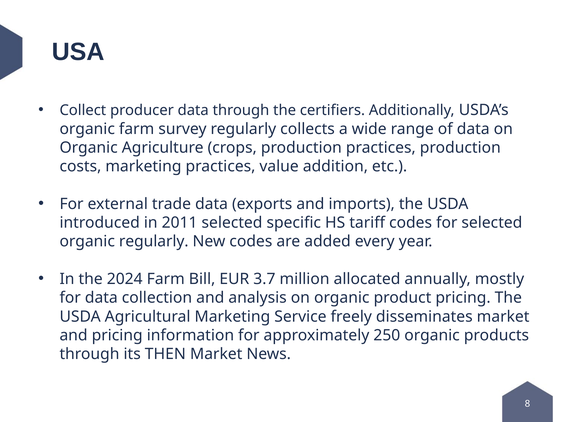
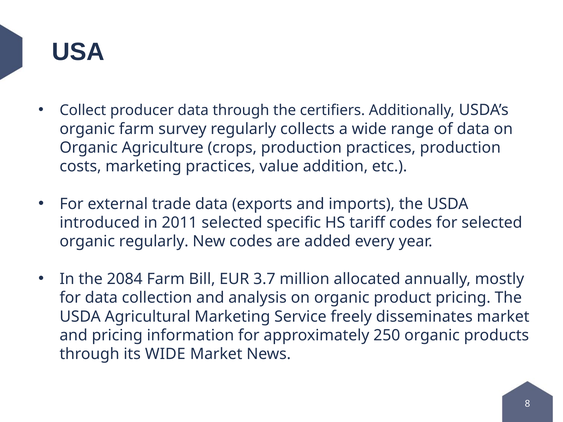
2024: 2024 -> 2084
its THEN: THEN -> WIDE
